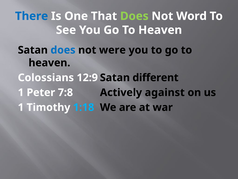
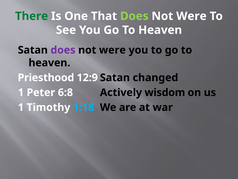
There colour: blue -> green
Word at (192, 16): Word -> Were
does at (63, 50) colour: blue -> purple
Colossians: Colossians -> Priesthood
different: different -> changed
7:8: 7:8 -> 6:8
against: against -> wisdom
